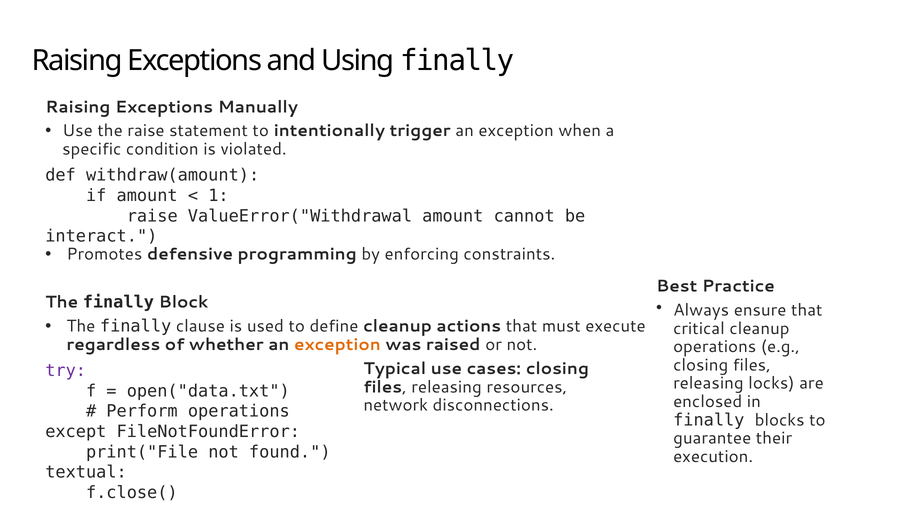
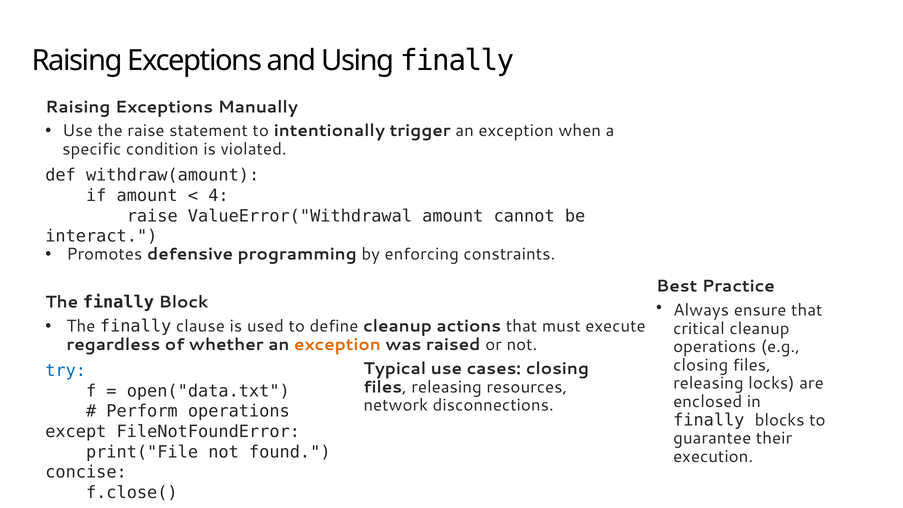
1: 1 -> 4
try colour: purple -> blue
textual: textual -> concise
